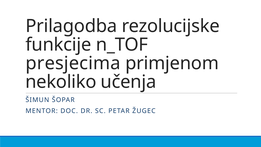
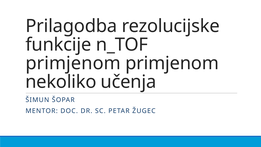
presjecima at (73, 63): presjecima -> primjenom
